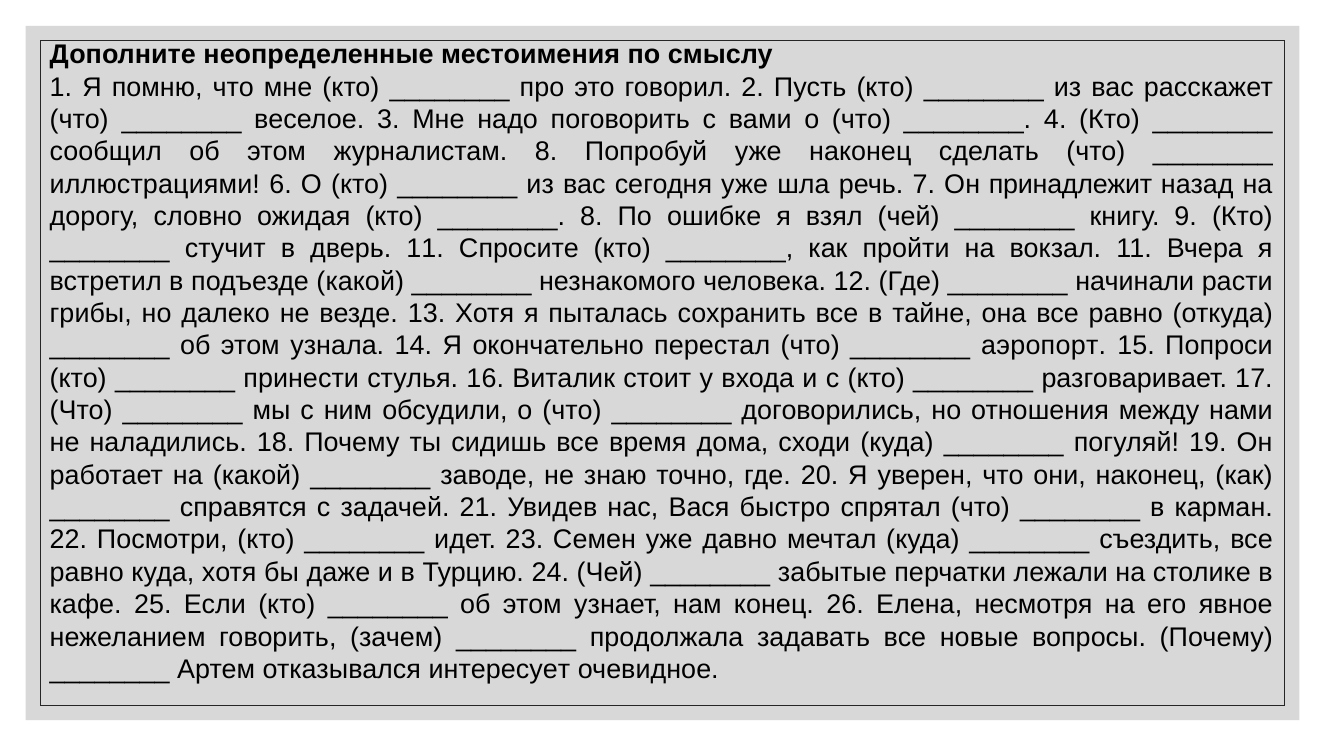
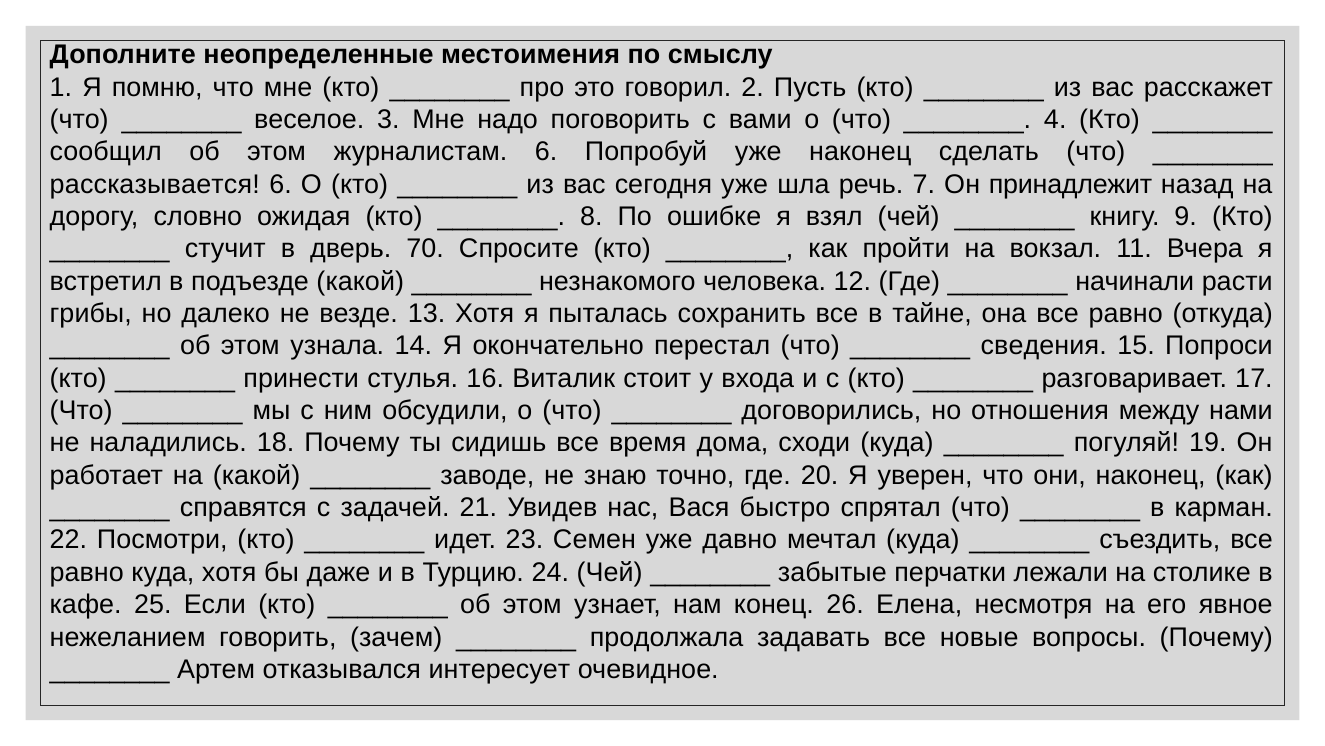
журналистам 8: 8 -> 6
иллюстрациями: иллюстрациями -> рассказывается
дверь 11: 11 -> 70
аэропорт: аэропорт -> сведения
